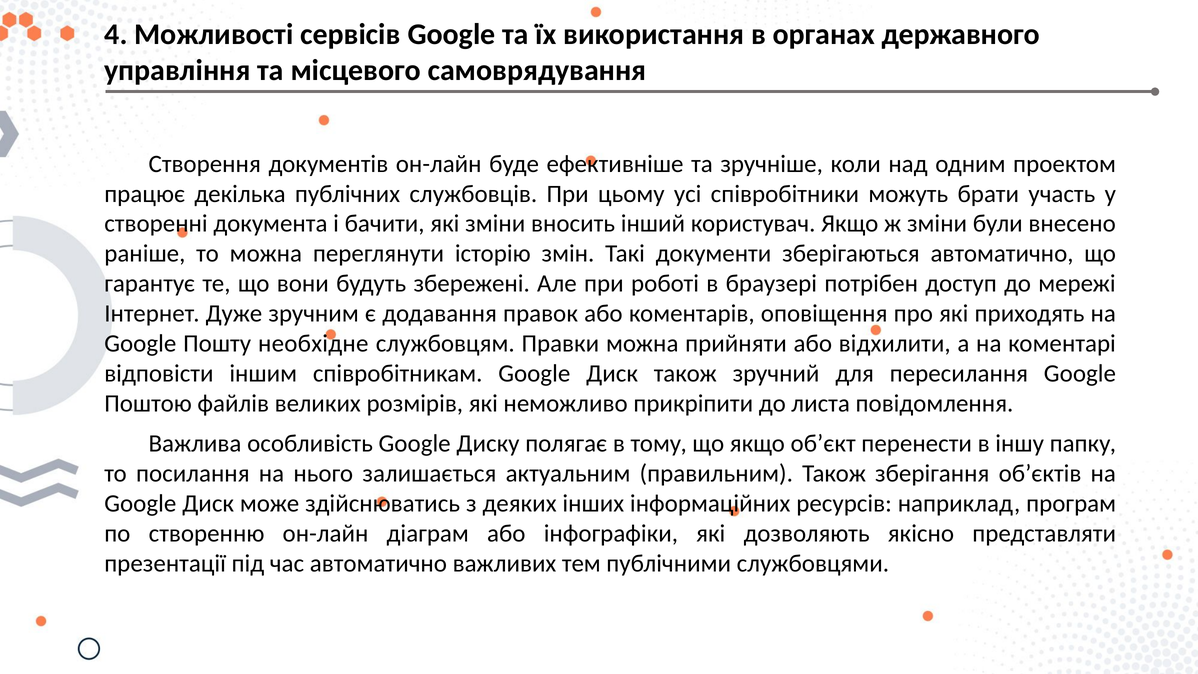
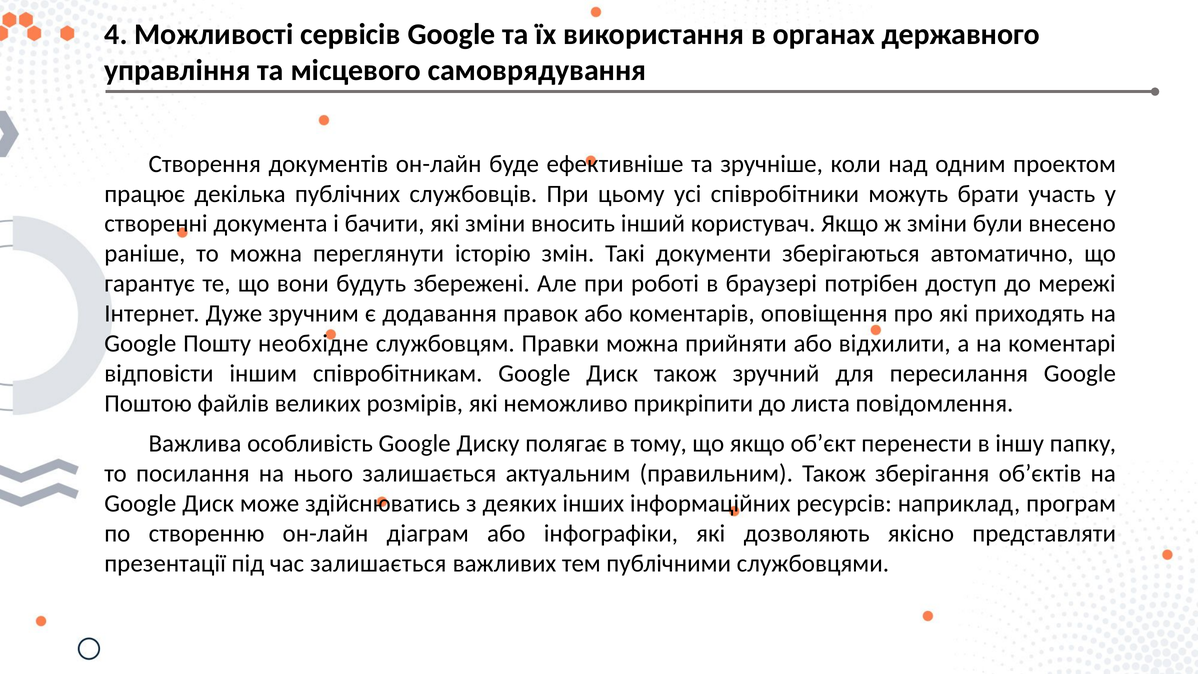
час автоматично: автоматично -> залишається
